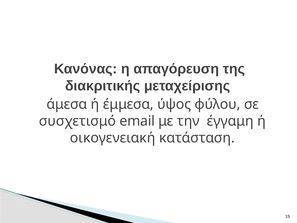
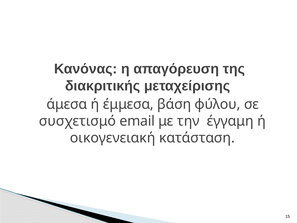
ύψος: ύψος -> βάση
